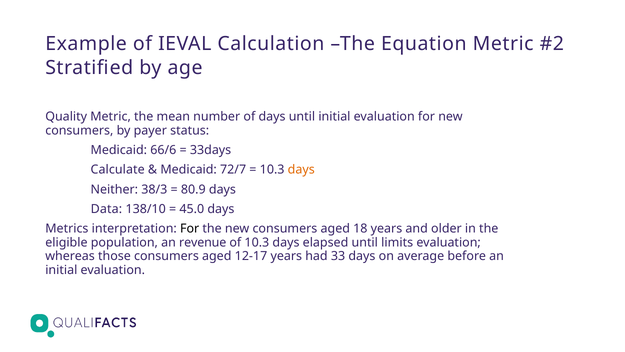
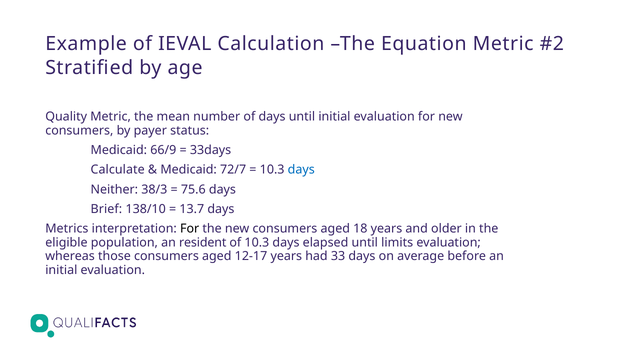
66/6: 66/6 -> 66/9
days at (301, 170) colour: orange -> blue
80.9: 80.9 -> 75.6
Data: Data -> Brief
45.0: 45.0 -> 13.7
revenue: revenue -> resident
